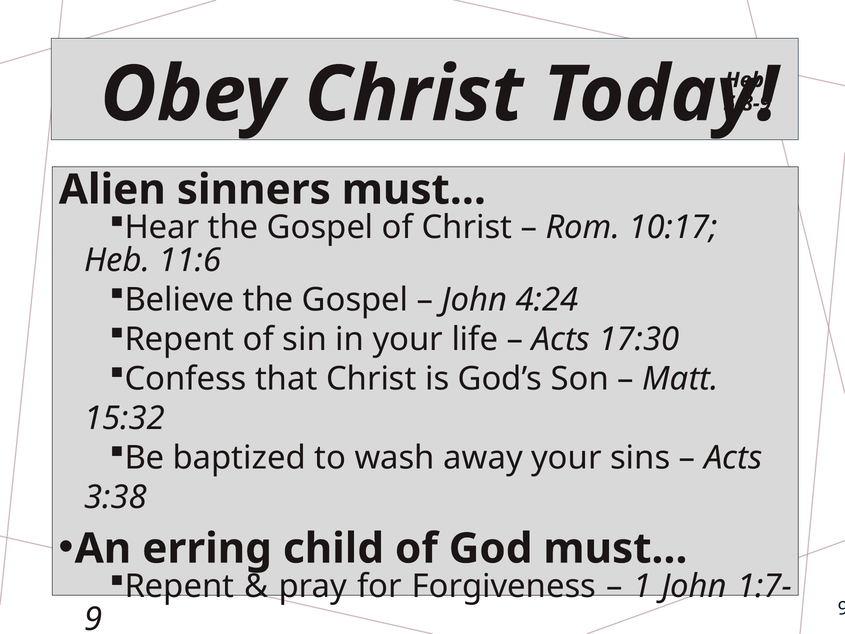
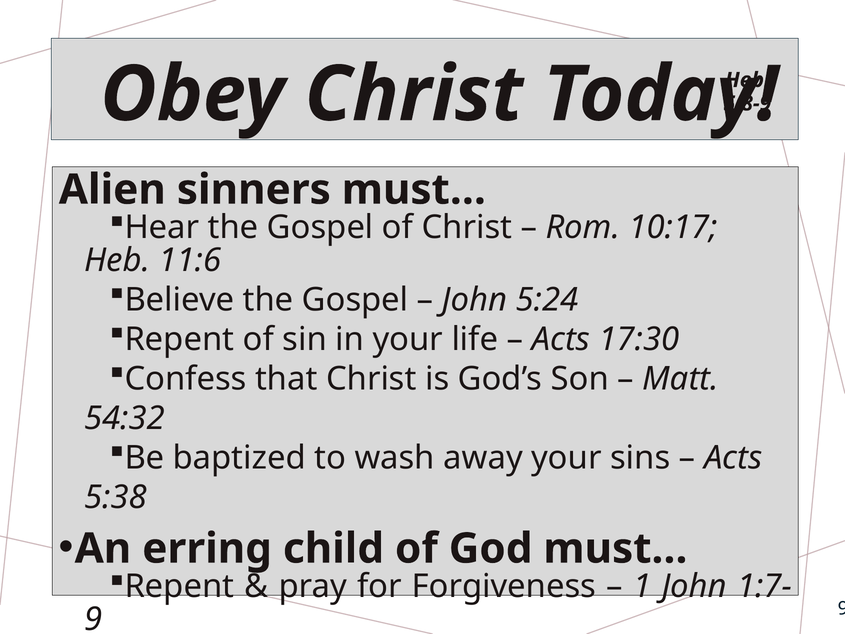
4:24: 4:24 -> 5:24
15:32: 15:32 -> 54:32
3:38: 3:38 -> 5:38
